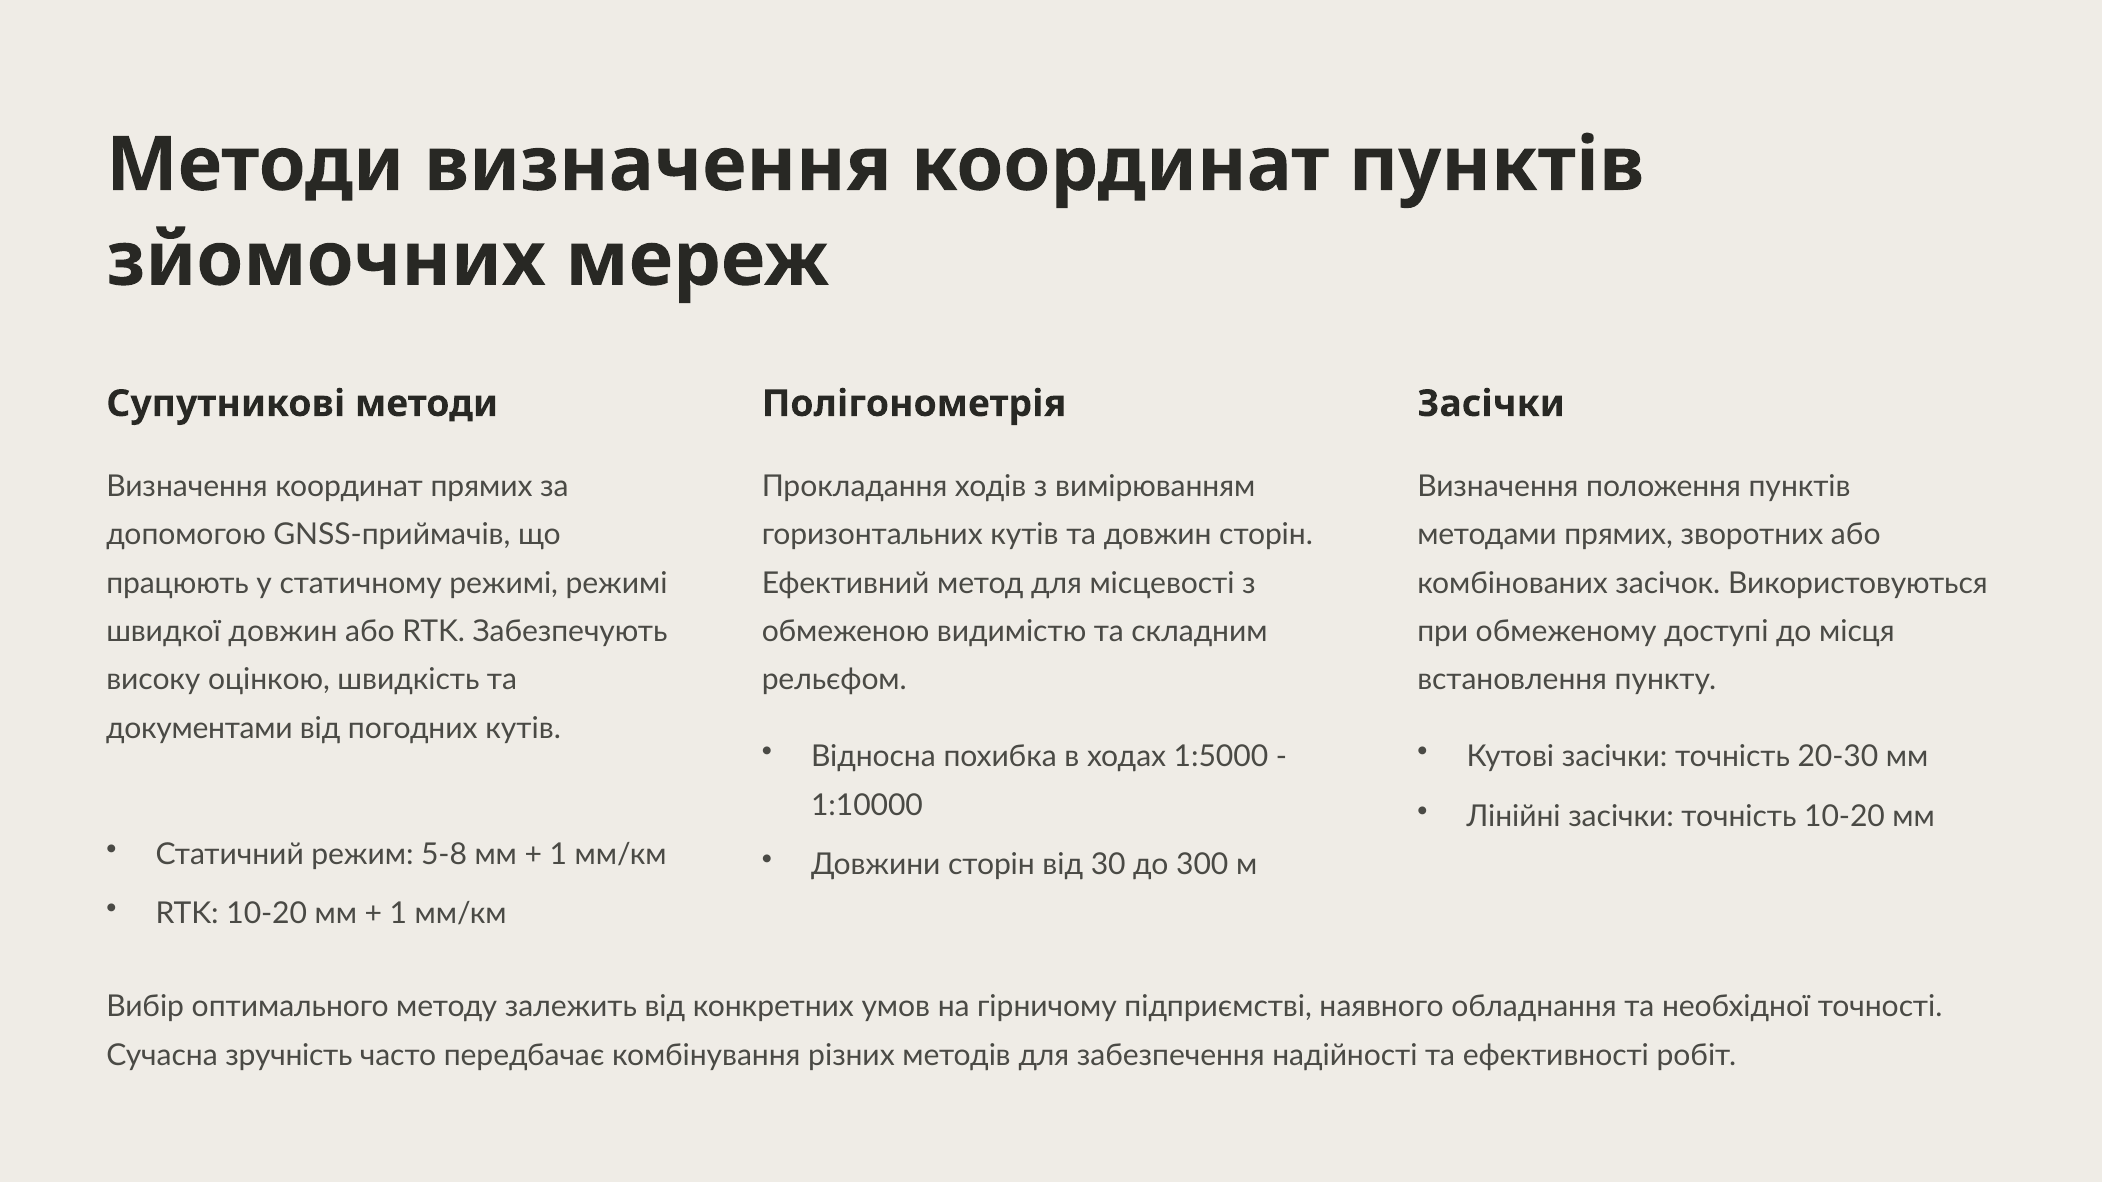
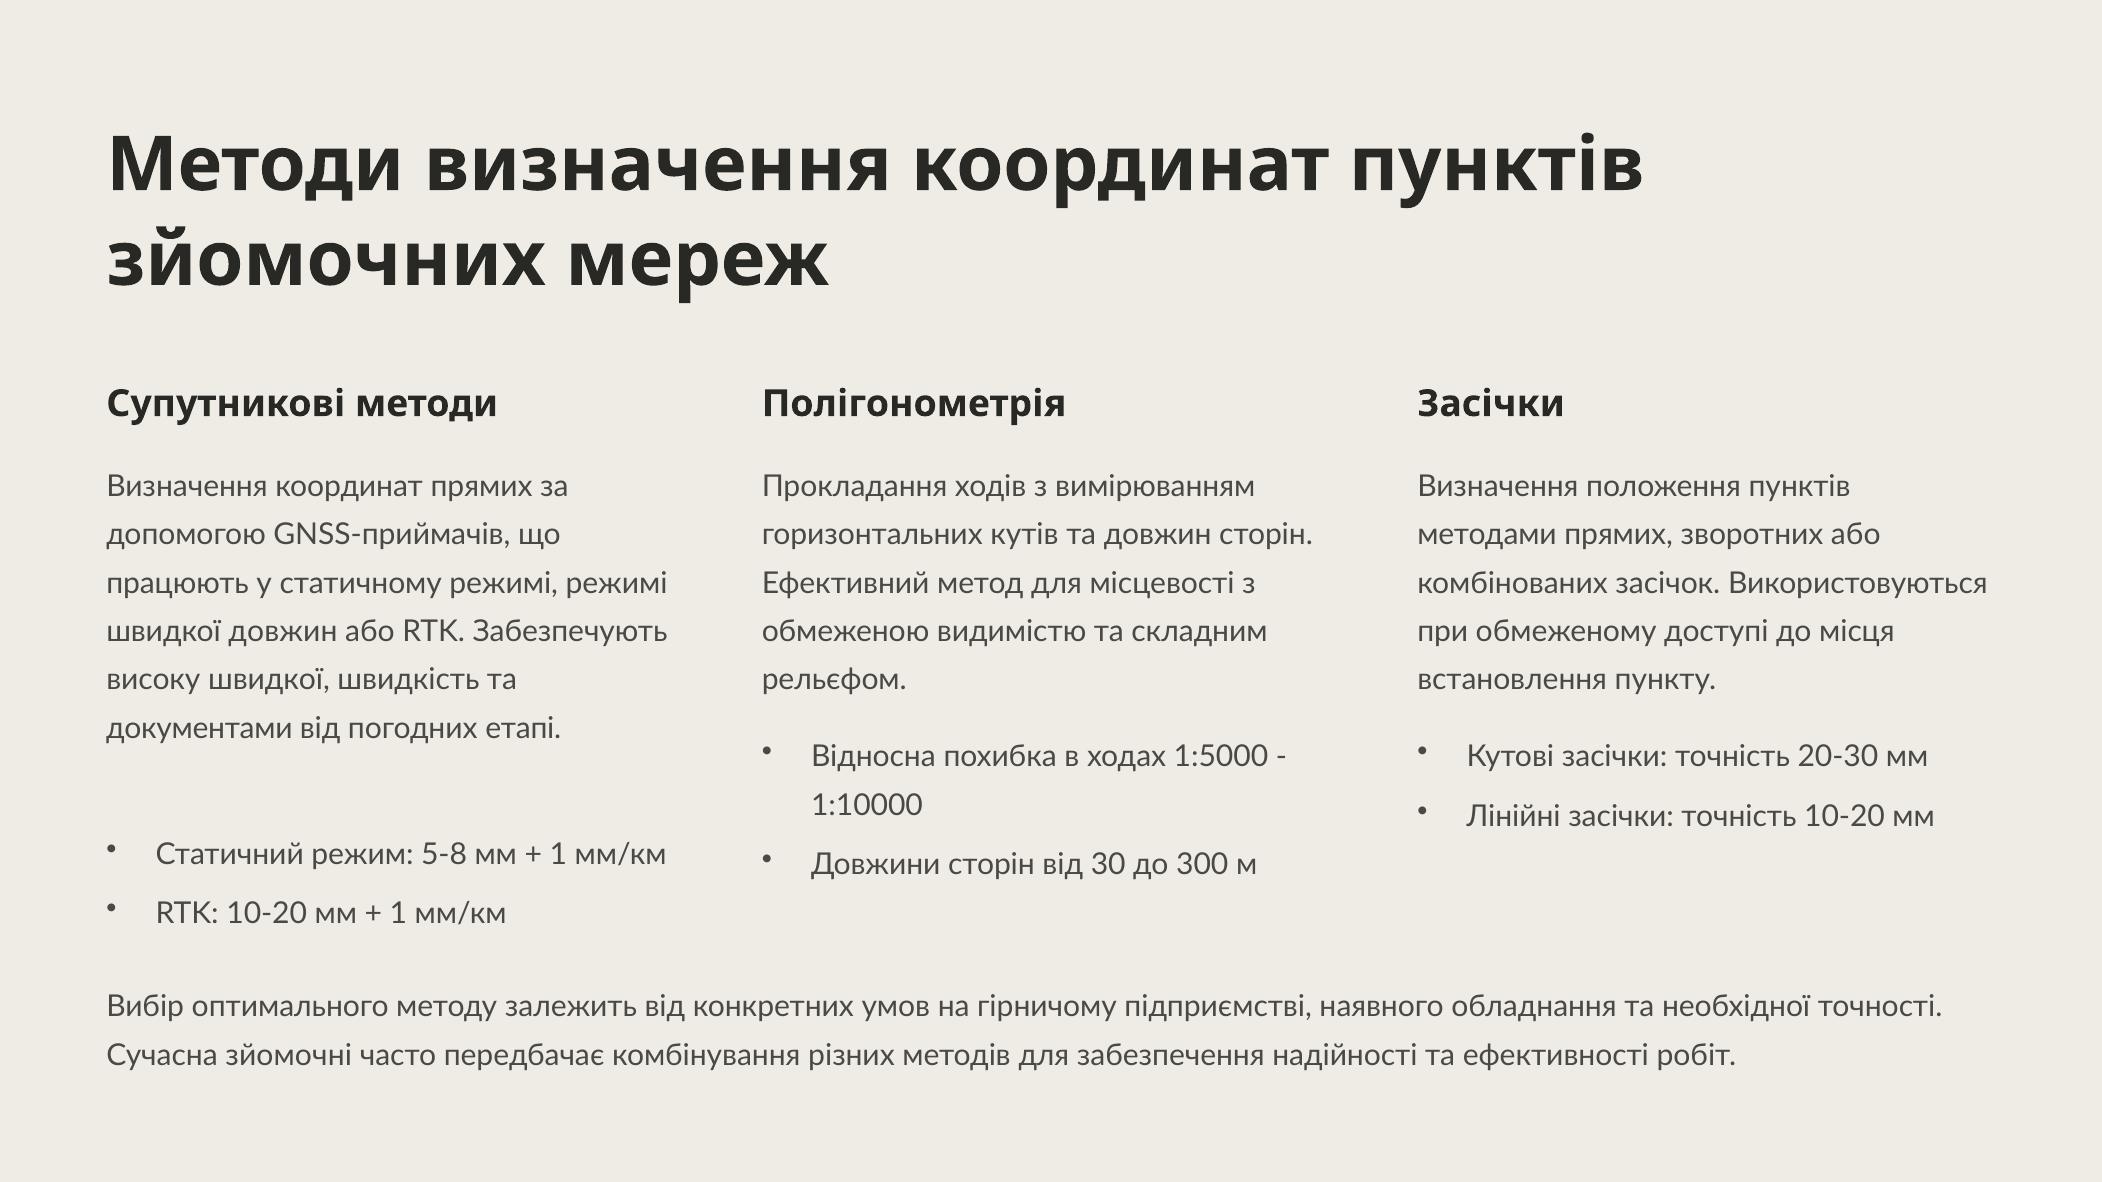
високу оцінкою: оцінкою -> швидкої
погодних кутів: кутів -> етапі
зручність: зручність -> зйомочні
